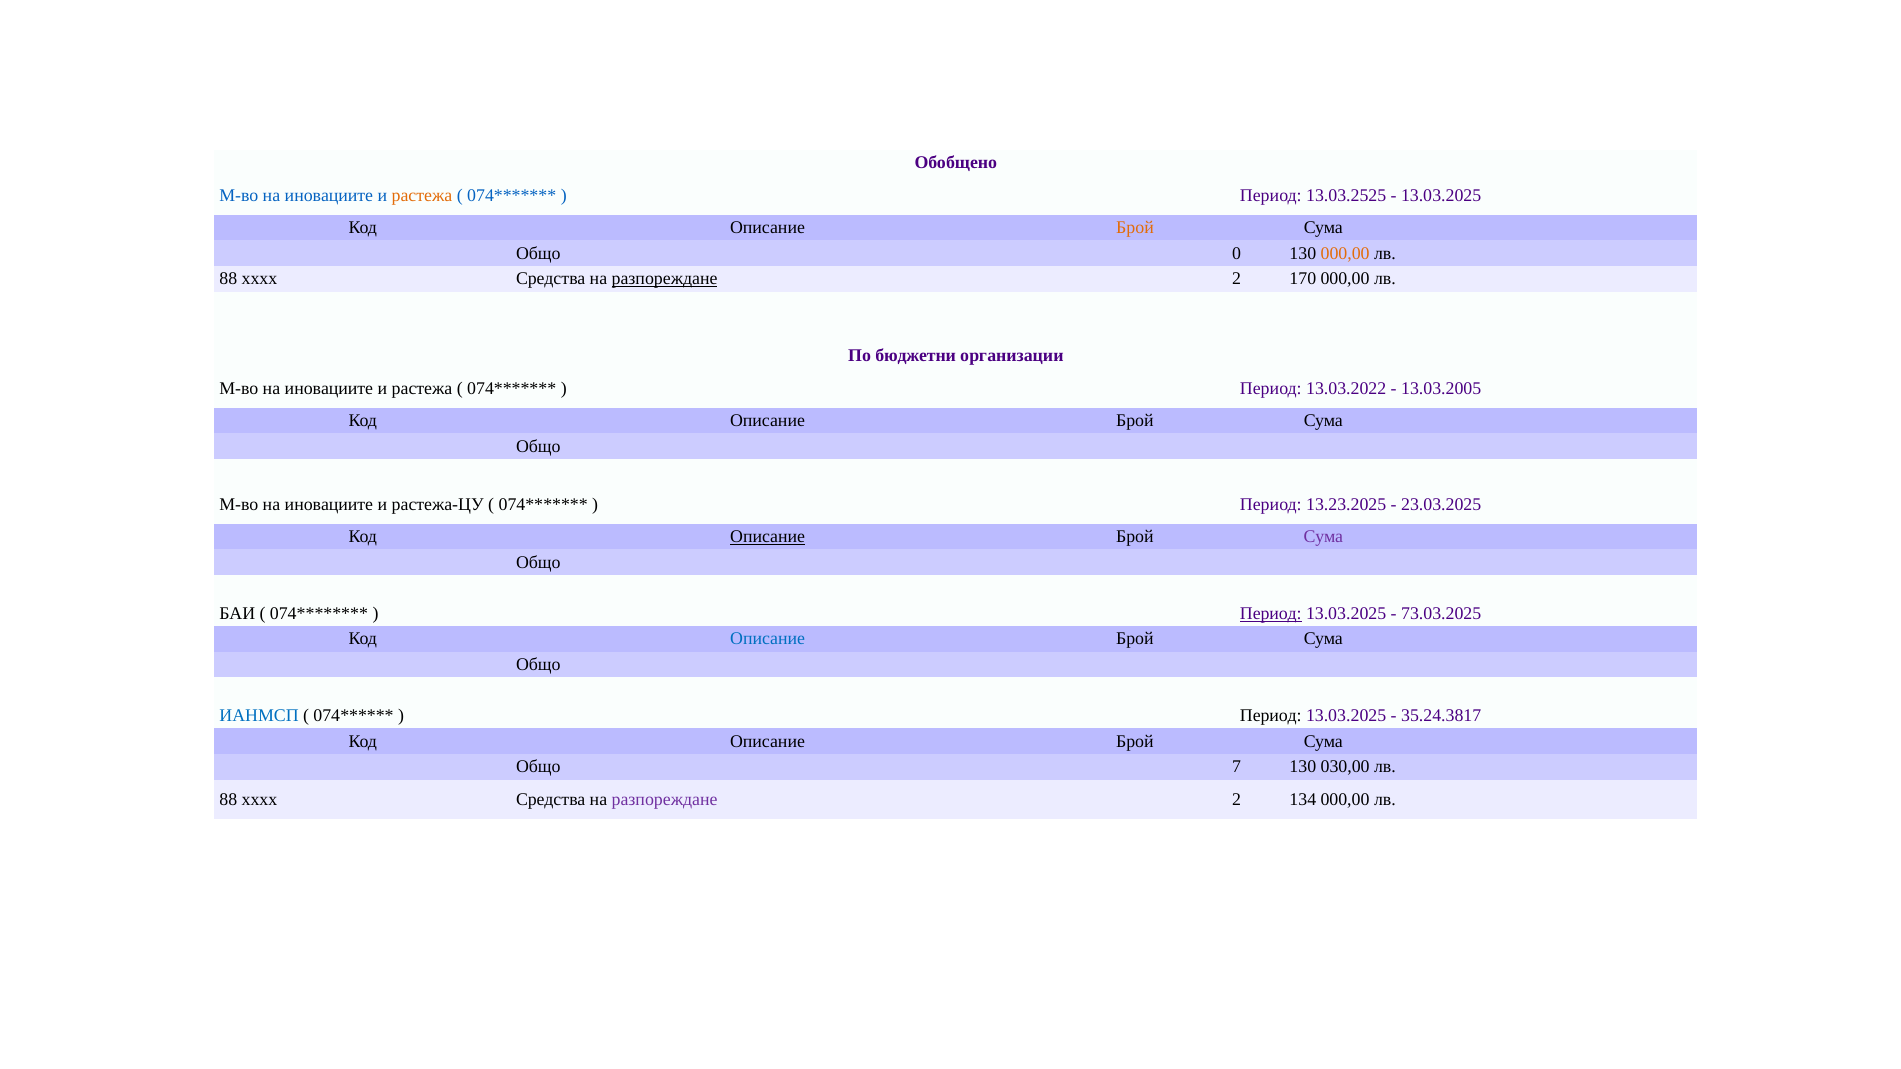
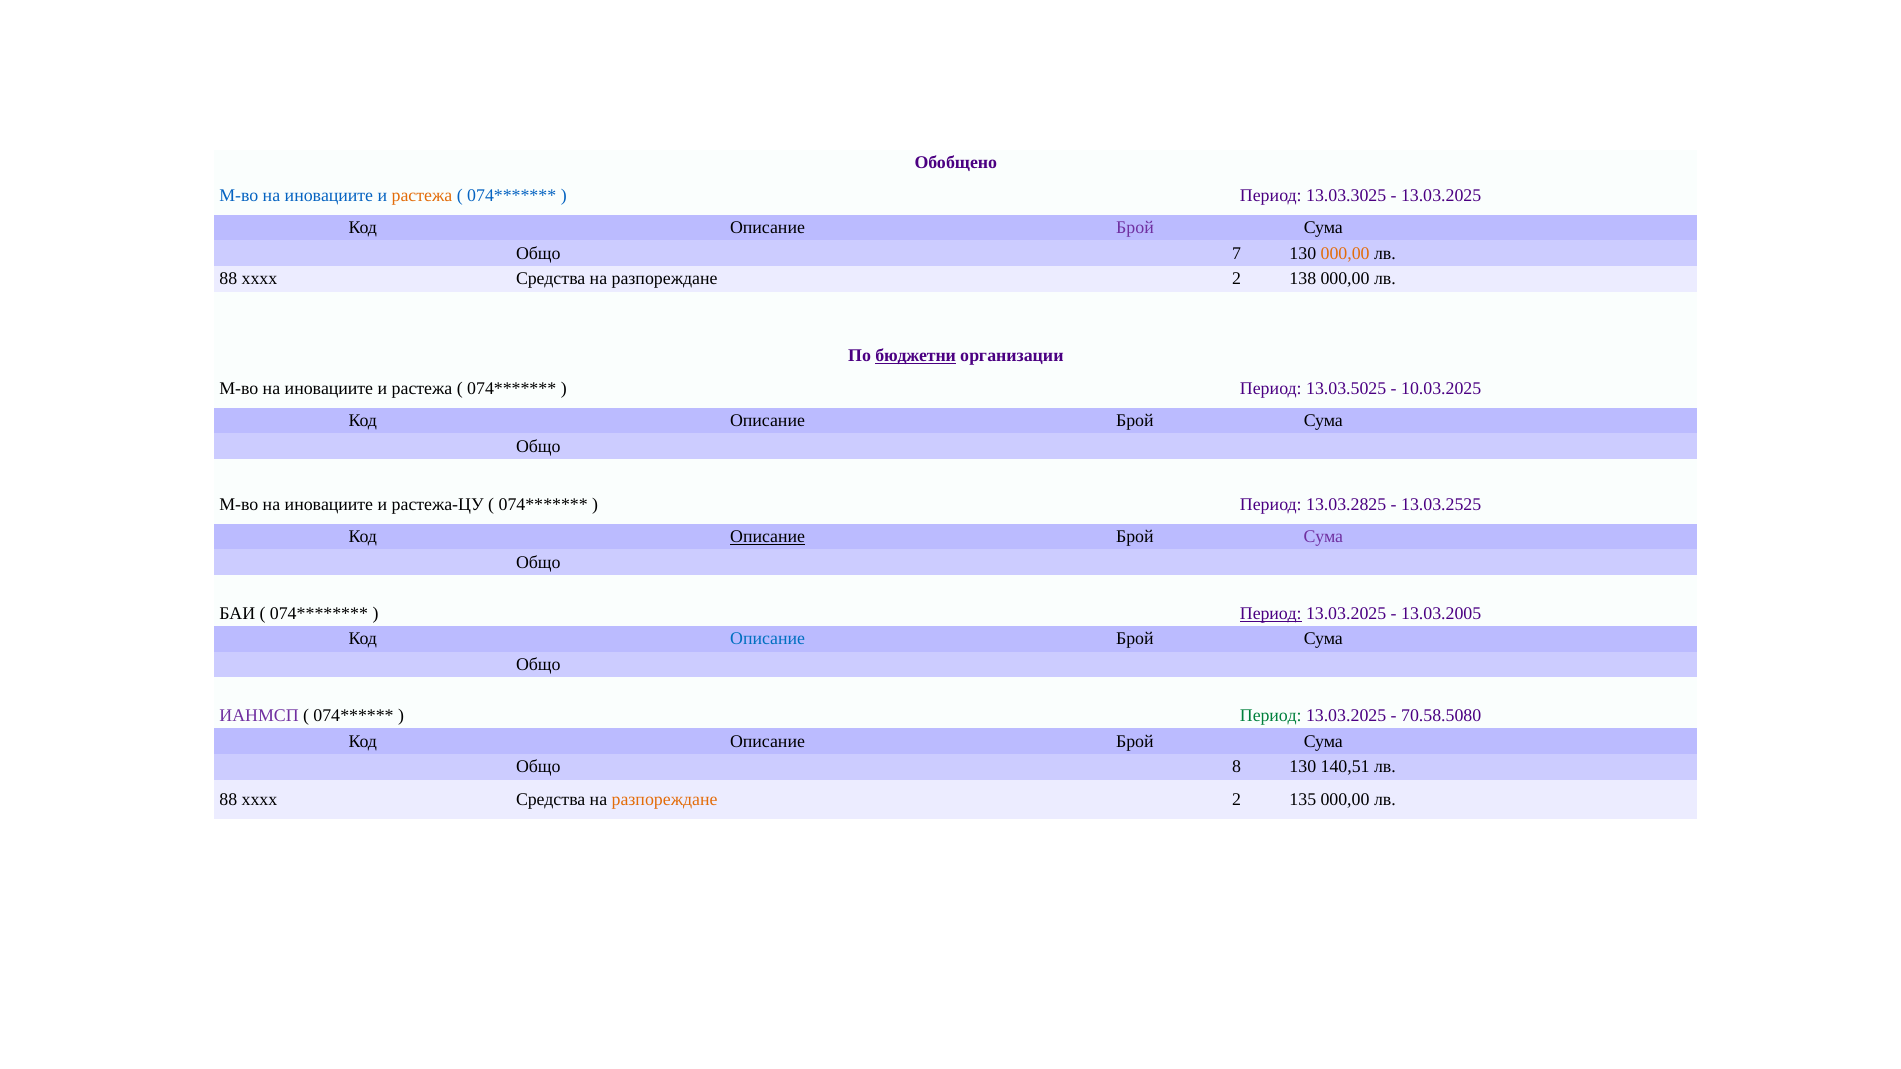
13.03.2525: 13.03.2525 -> 13.03.3025
Брой at (1135, 228) colour: orange -> purple
0: 0 -> 7
разпореждане at (665, 279) underline: present -> none
170: 170 -> 138
бюджетни underline: none -> present
13.03.2022: 13.03.2022 -> 13.03.5025
13.03.2005: 13.03.2005 -> 10.03.2025
13.23.2025: 13.23.2025 -> 13.03.2825
23.03.2025: 23.03.2025 -> 13.03.2525
73.03.2025: 73.03.2025 -> 13.03.2005
ИАНМСП colour: blue -> purple
Период at (1271, 716) colour: black -> green
35.24.3817: 35.24.3817 -> 70.58.5080
7: 7 -> 8
030,00: 030,00 -> 140,51
разпореждане at (665, 800) colour: purple -> orange
134: 134 -> 135
